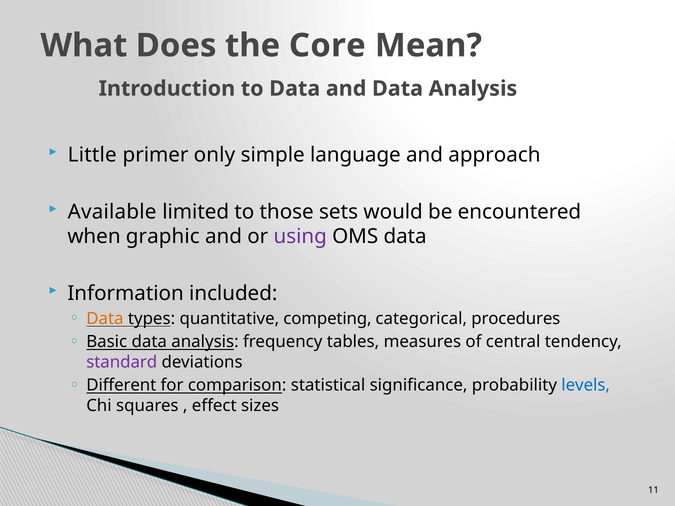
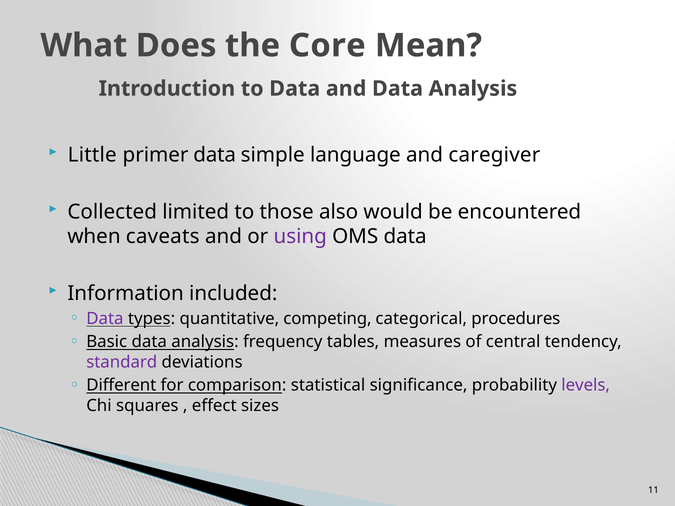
primer only: only -> data
approach: approach -> caregiver
Available: Available -> Collected
sets: sets -> also
graphic: graphic -> caveats
Data at (105, 319) colour: orange -> purple
levels colour: blue -> purple
